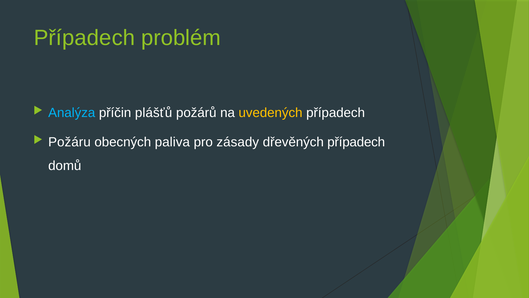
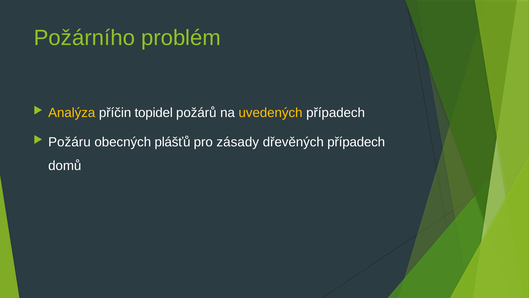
Případech at (84, 38): Případech -> Požárního
Analýza colour: light blue -> yellow
plášťů: plášťů -> topidel
paliva: paliva -> plášťů
